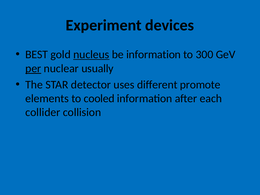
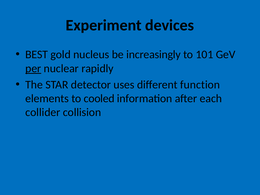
nucleus underline: present -> none
be information: information -> increasingly
300: 300 -> 101
usually: usually -> rapidly
promote: promote -> function
